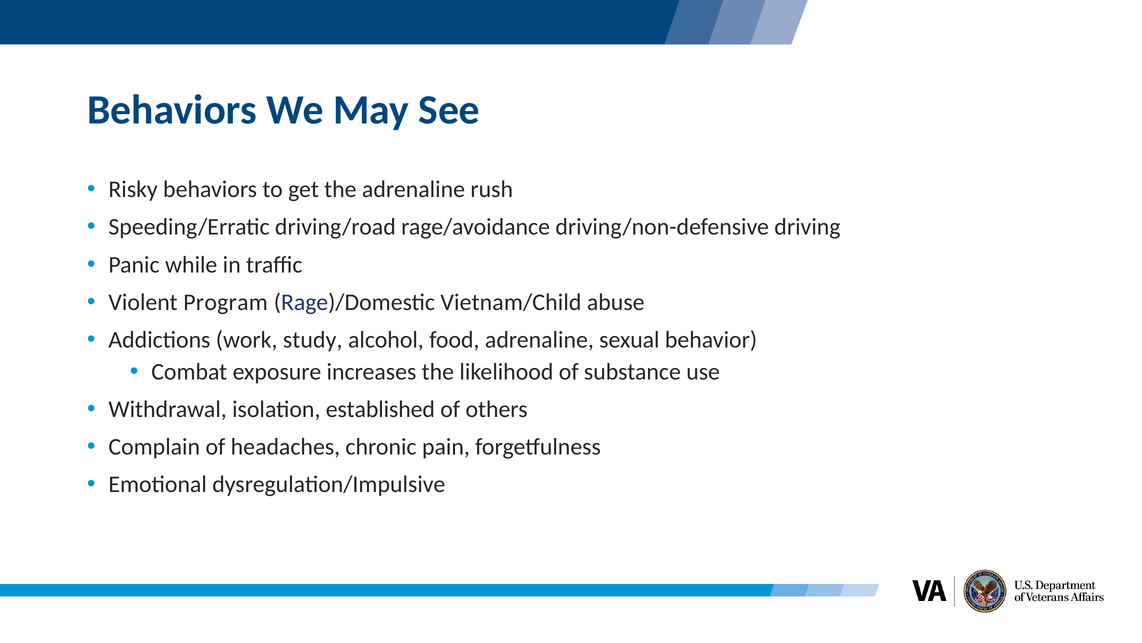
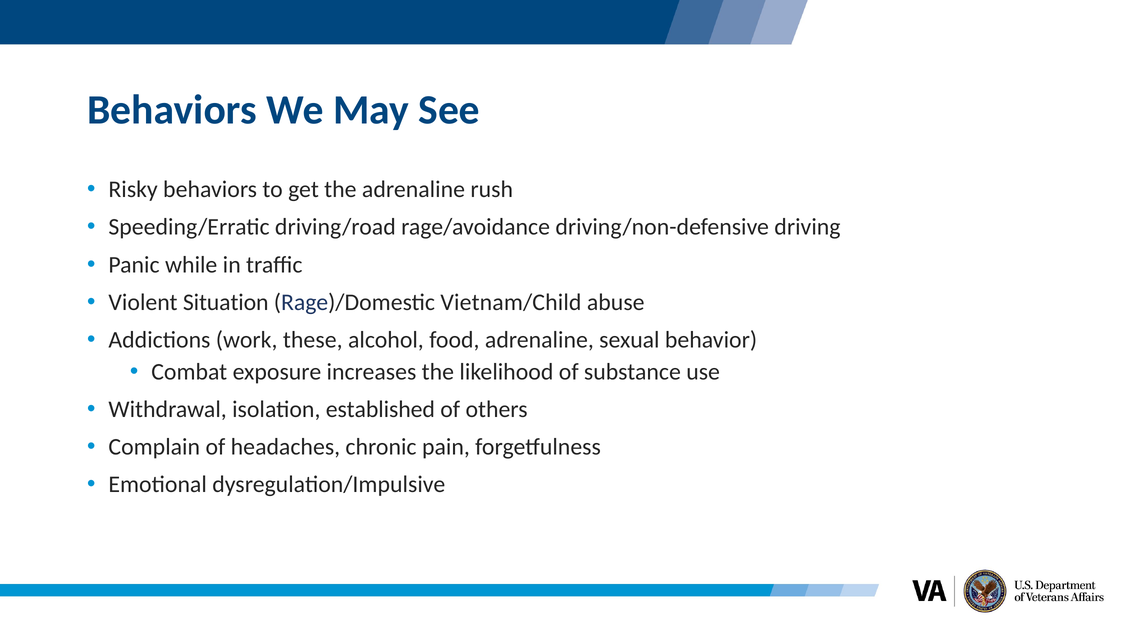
Program: Program -> Situation
study: study -> these
